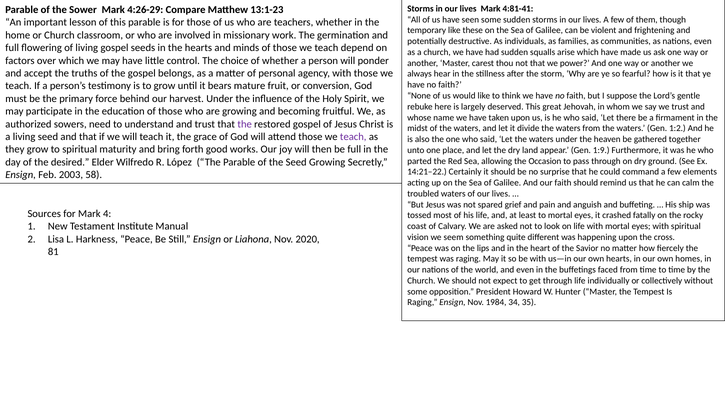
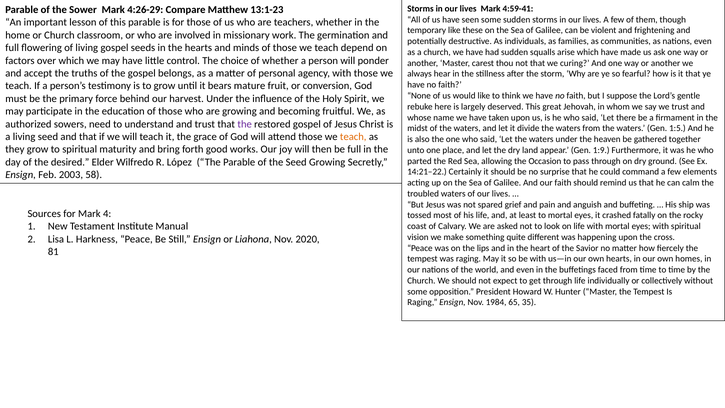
4:81-41: 4:81-41 -> 4:59-41
power: power -> curing
1:2: 1:2 -> 1:5
teach at (353, 137) colour: purple -> orange
seem: seem -> make
34: 34 -> 65
